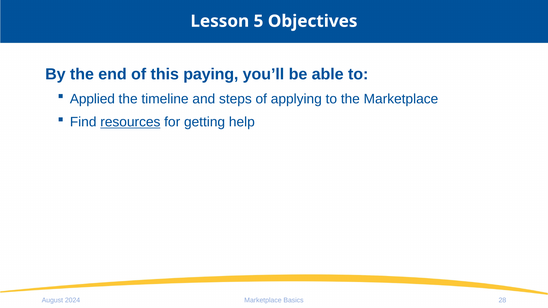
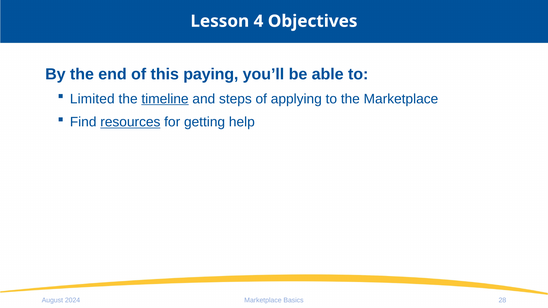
5: 5 -> 4
Applied: Applied -> Limited
timeline underline: none -> present
